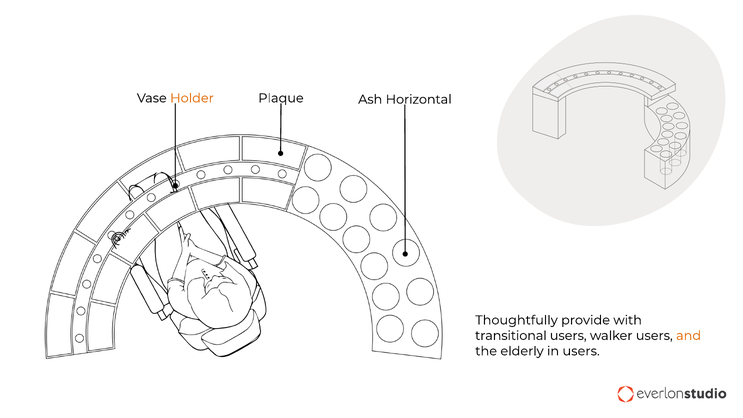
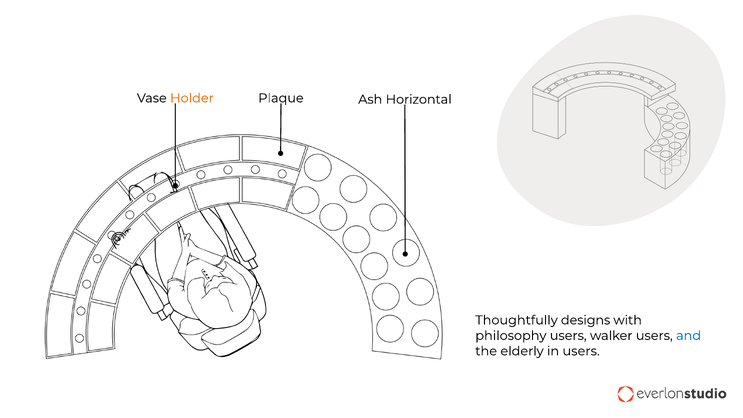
provide: provide -> designs
transitional: transitional -> philosophy
and colour: orange -> blue
